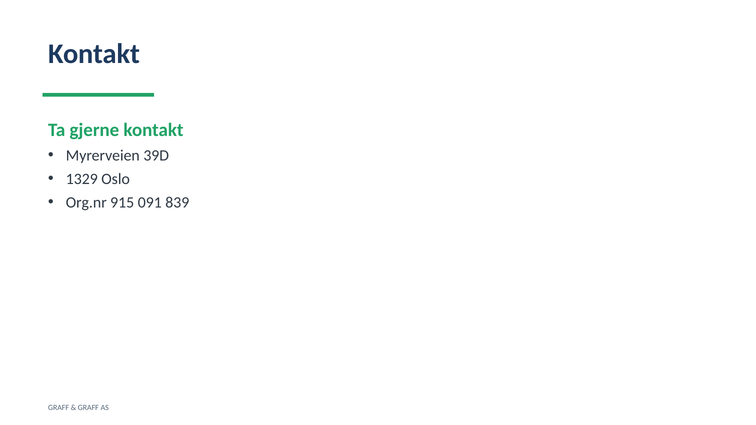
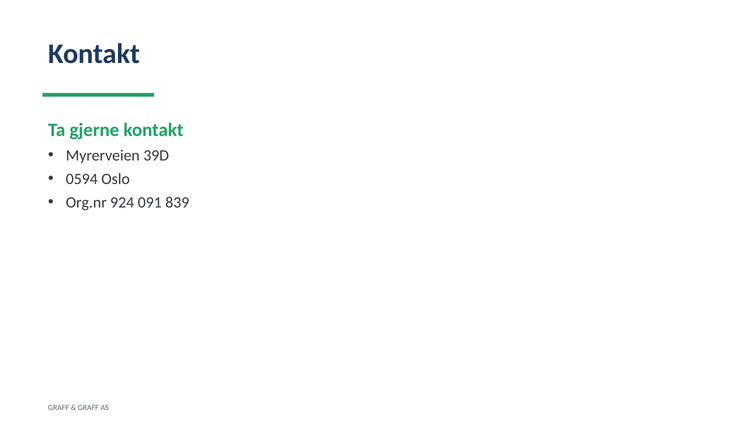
1329: 1329 -> 0594
915: 915 -> 924
